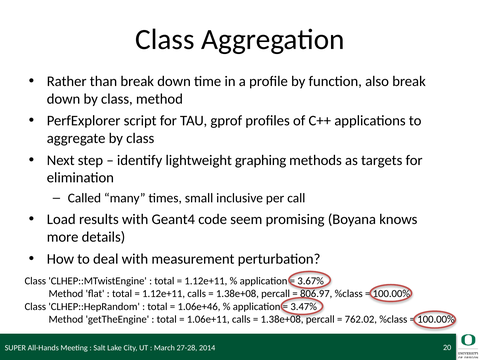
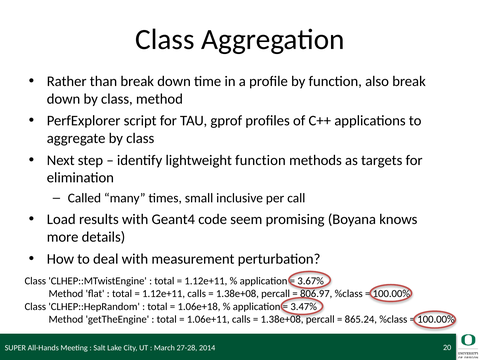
lightweight graphing: graphing -> function
1.06e+46: 1.06e+46 -> 1.06e+18
762.02: 762.02 -> 865.24
